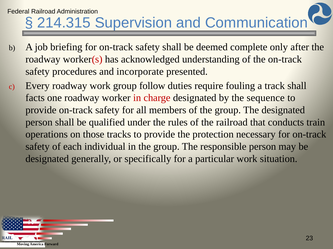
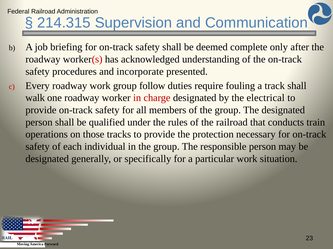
facts: facts -> walk
sequence: sequence -> electrical
